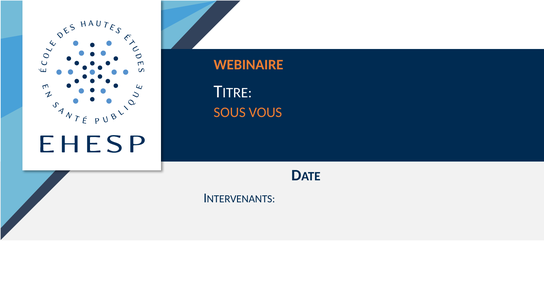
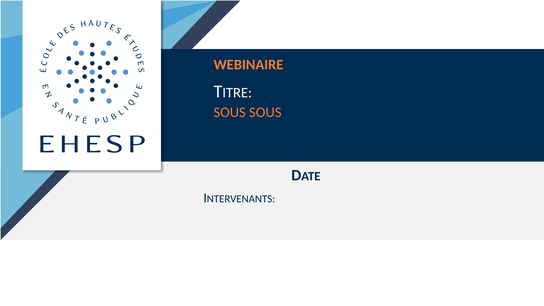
SOUS VOUS: VOUS -> SOUS
